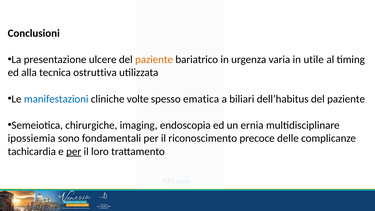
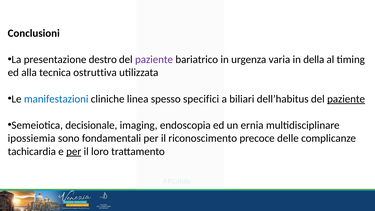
ulcere: ulcere -> destro
paziente at (154, 59) colour: orange -> purple
utile: utile -> della
volte: volte -> linea
ematica: ematica -> specifici
paziente at (346, 99) underline: none -> present
chirurgiche: chirurgiche -> decisionale
